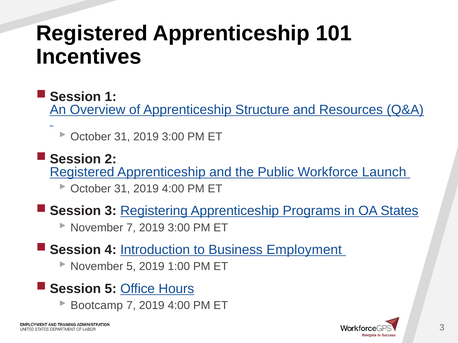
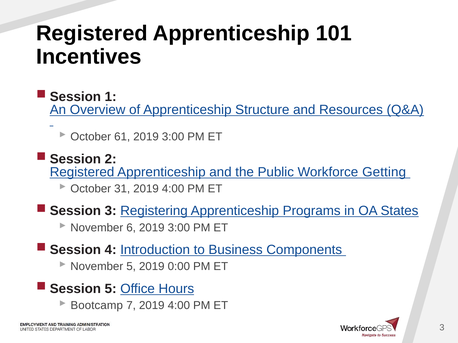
31 at (122, 137): 31 -> 61
Launch: Launch -> Getting
November 7: 7 -> 6
Employment: Employment -> Components
1:00: 1:00 -> 0:00
